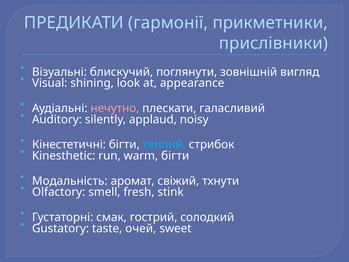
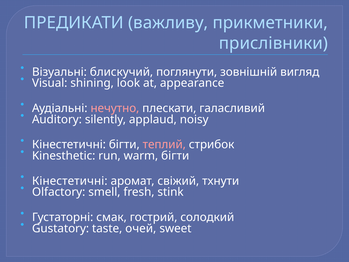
гармонії: гармонії -> важливу
теплий colour: light blue -> pink
Модальність at (70, 181): Модальність -> Кінестетичні
